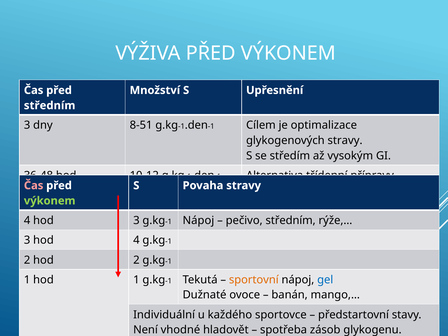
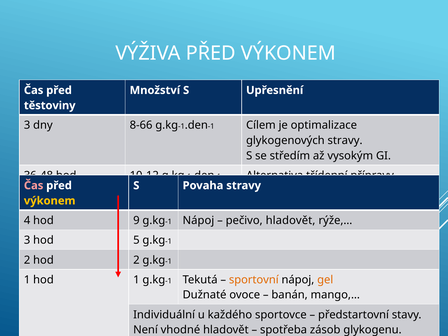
středním at (50, 106): středním -> těstoviny
8-51: 8-51 -> 8-66
výkonem at (50, 201) colour: light green -> yellow
hod 3: 3 -> 9
pečivo středním: středním -> hladovět
hod 4: 4 -> 5
gel colour: blue -> orange
